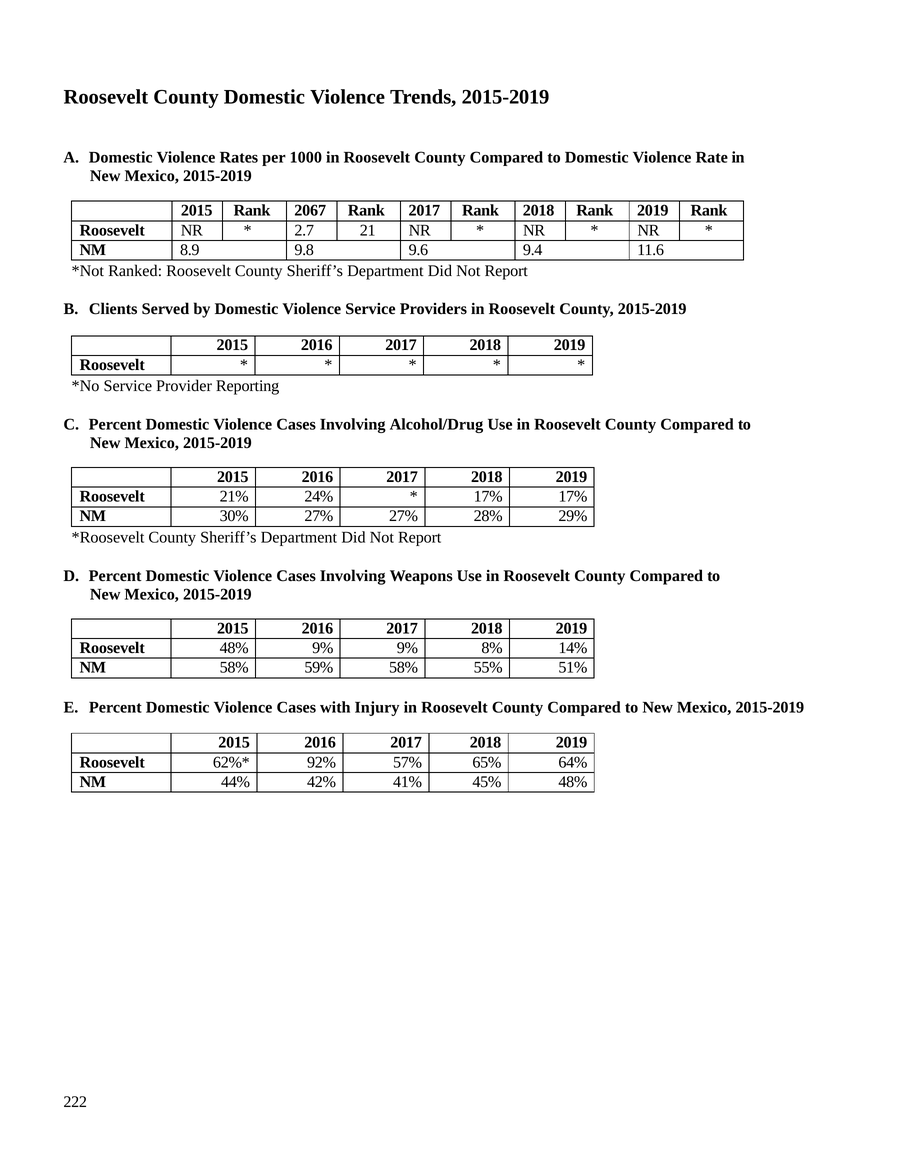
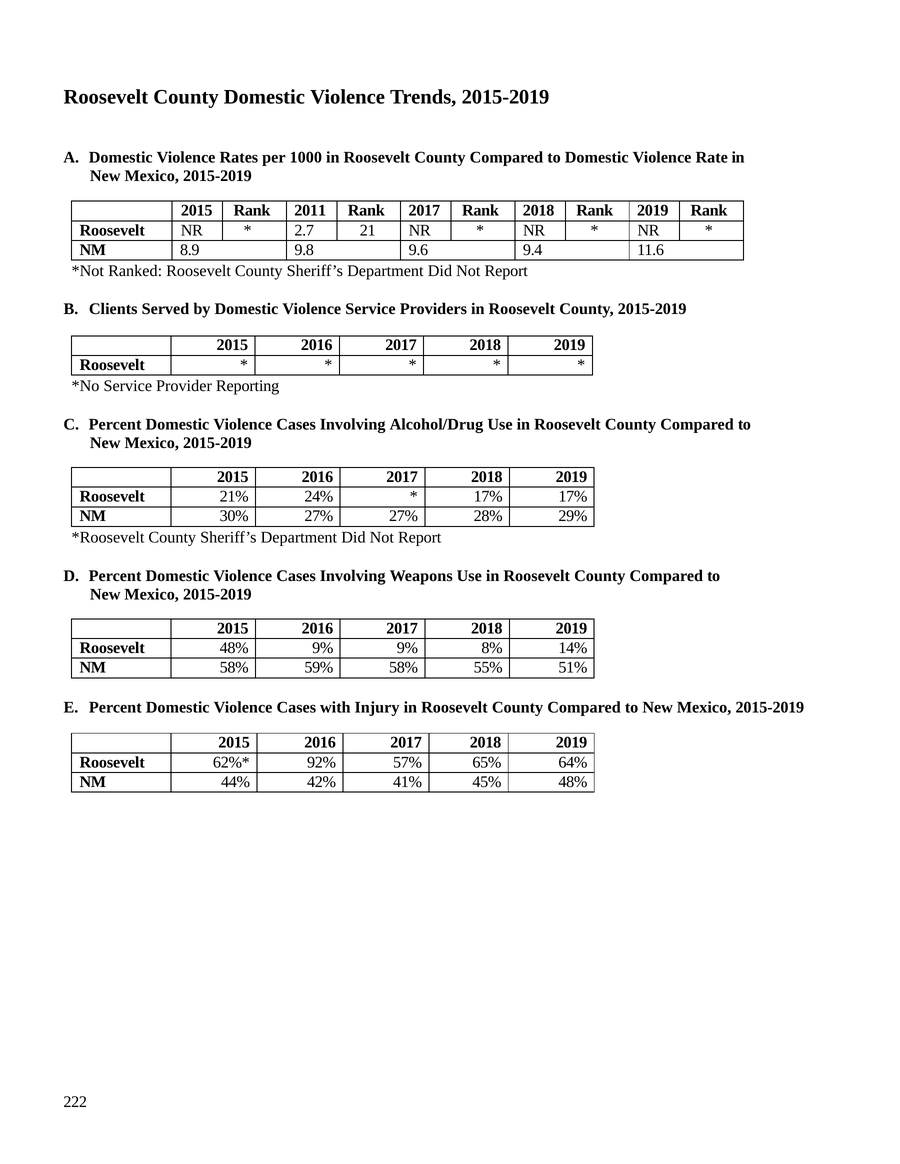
2067: 2067 -> 2011
